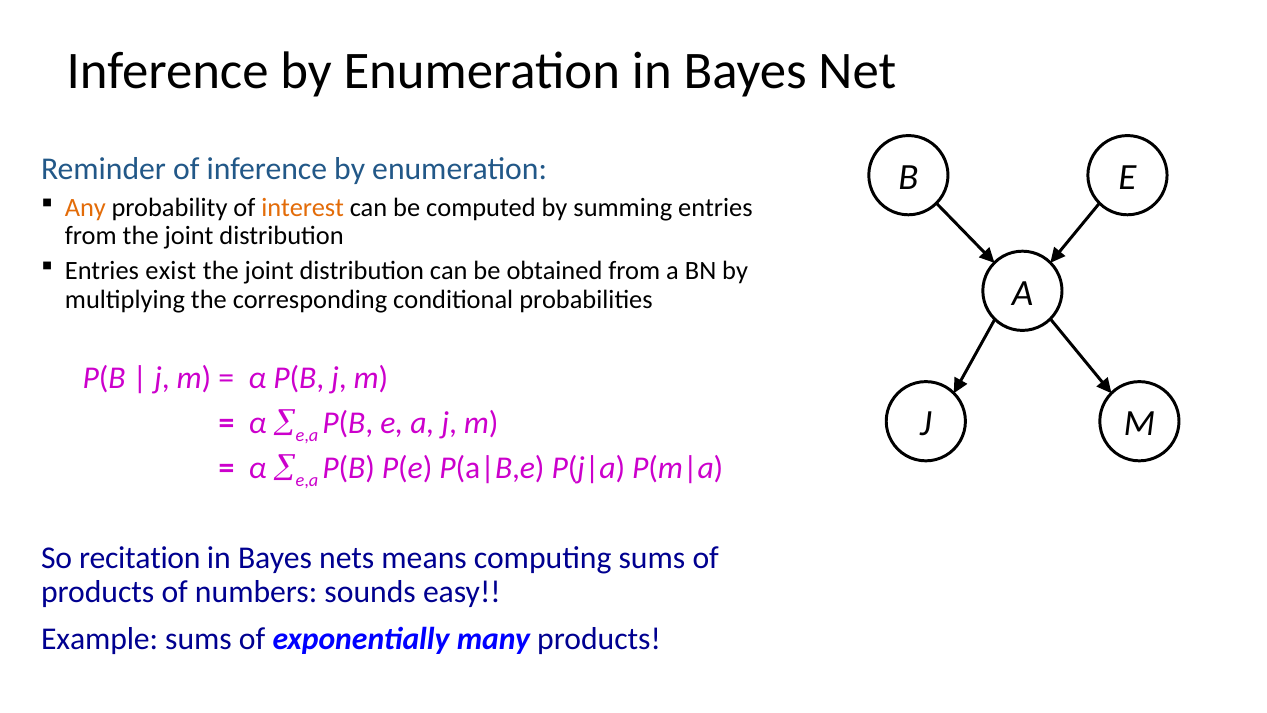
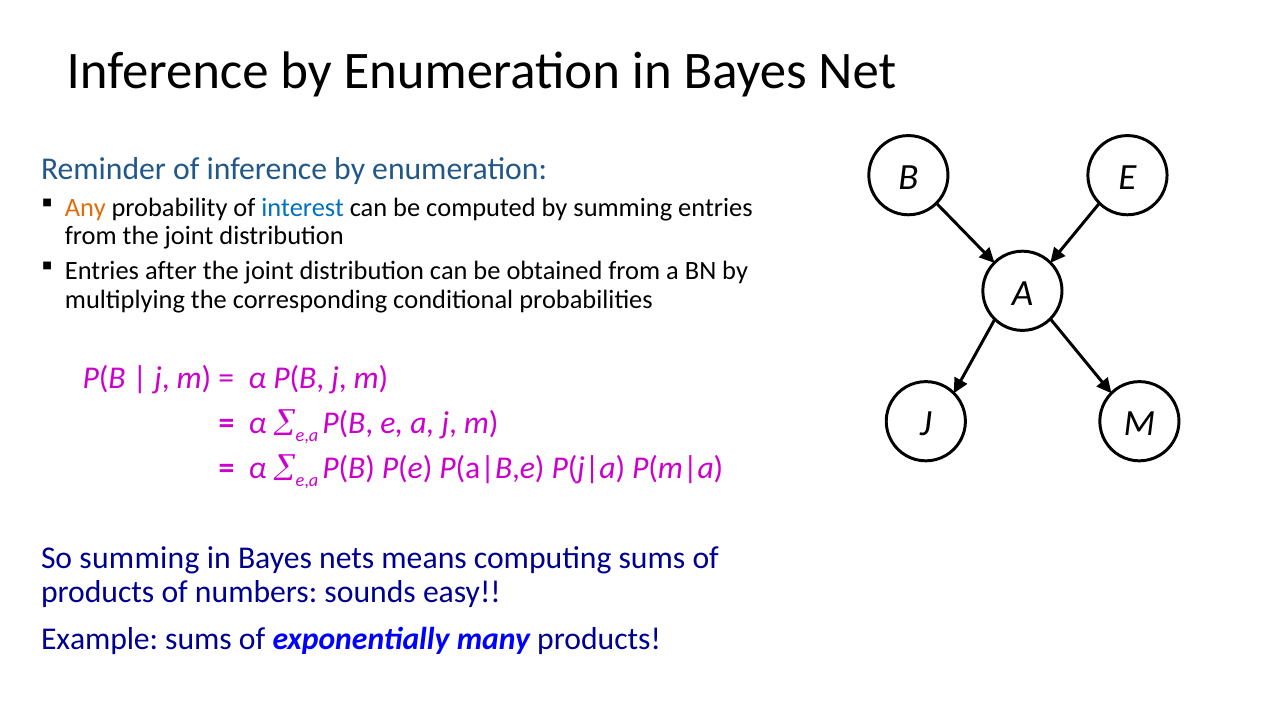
interest colour: orange -> blue
exist: exist -> after
So recitation: recitation -> summing
